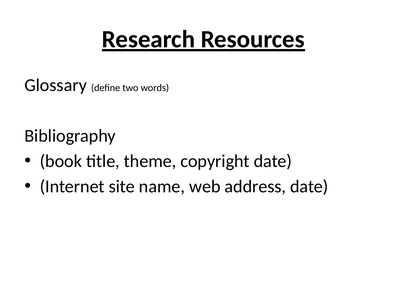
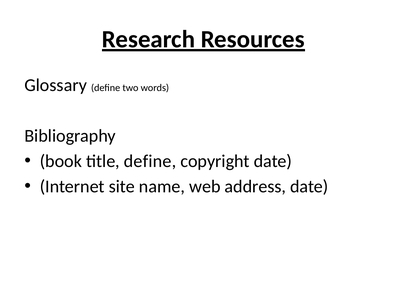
title theme: theme -> define
